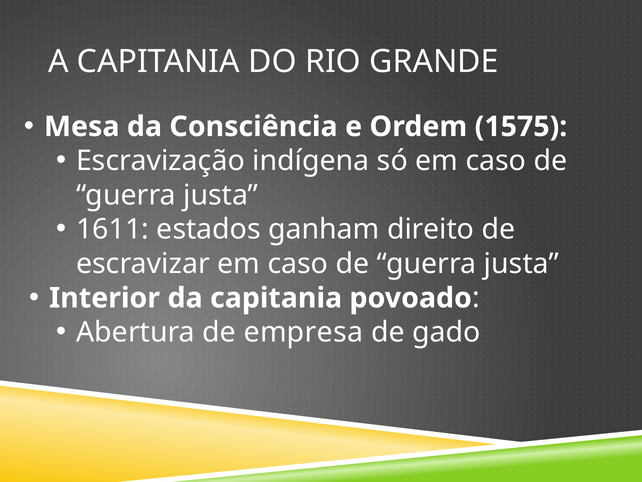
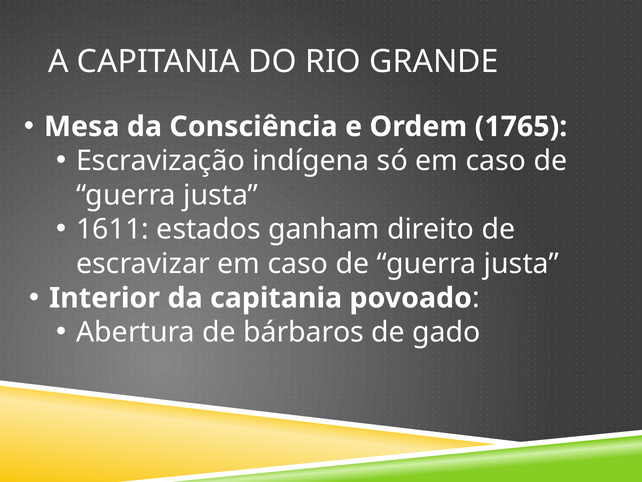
1575: 1575 -> 1765
empresa: empresa -> bárbaros
